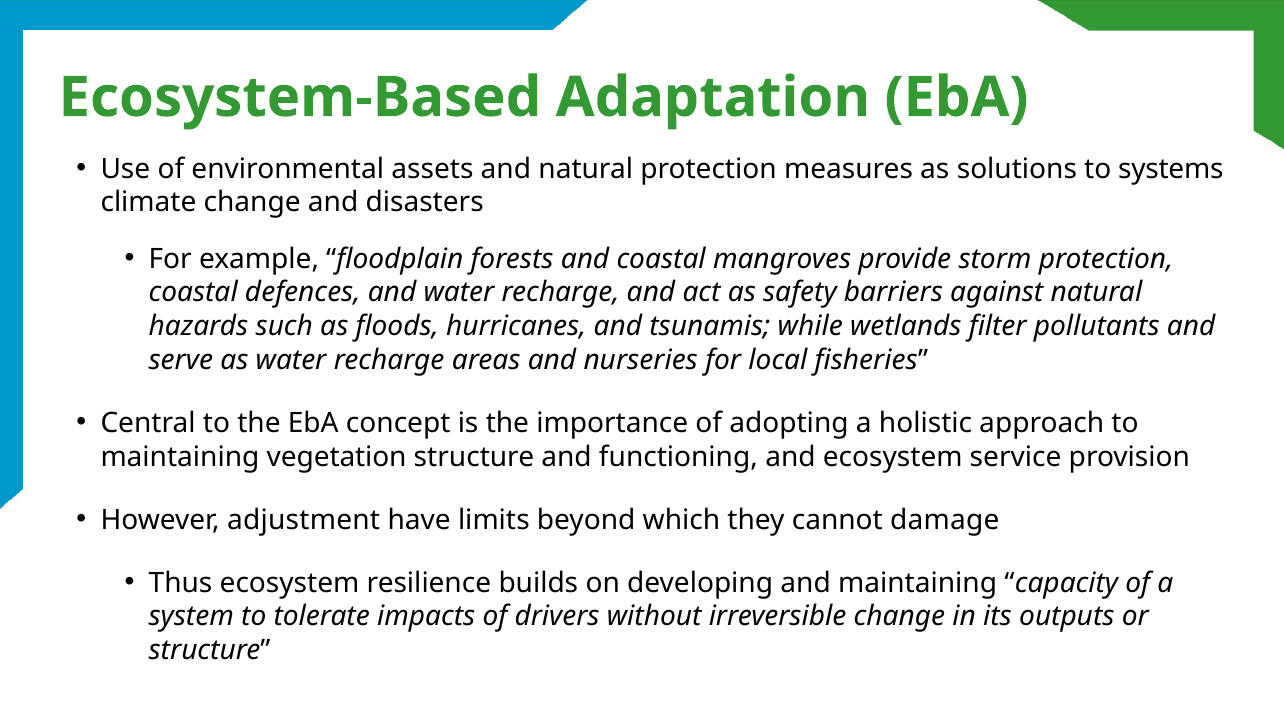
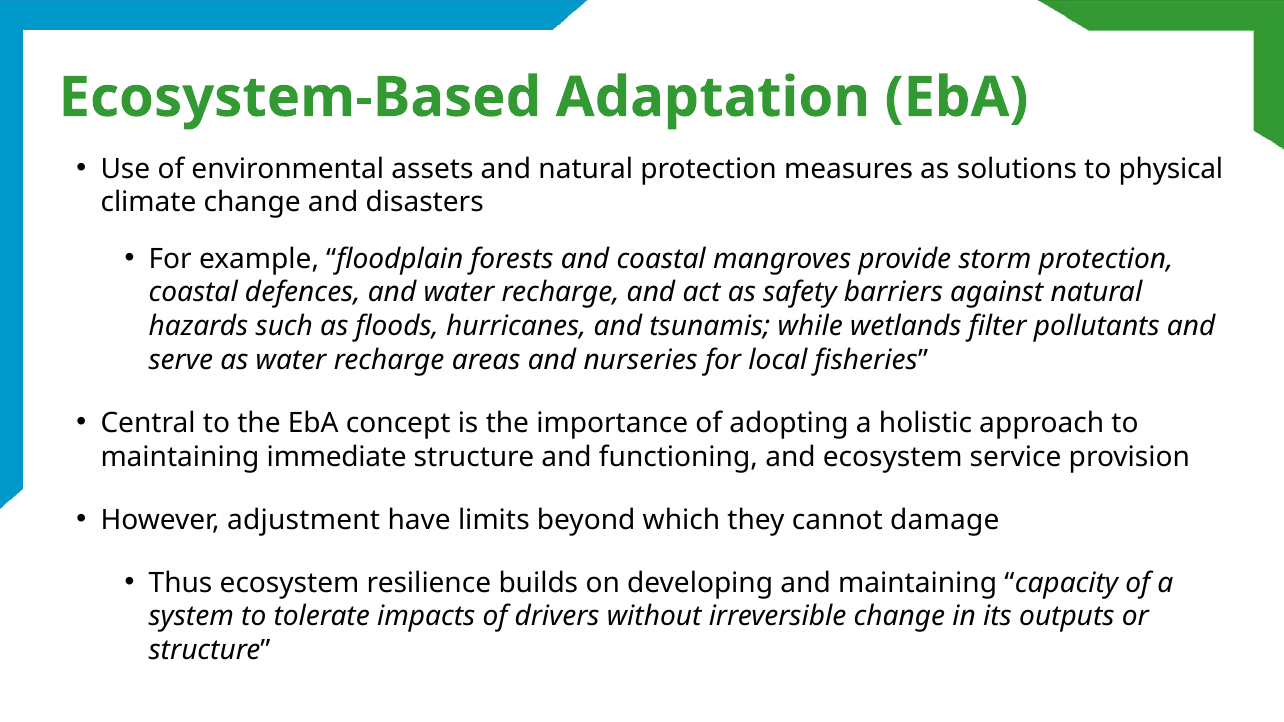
systems: systems -> physical
vegetation: vegetation -> immediate
